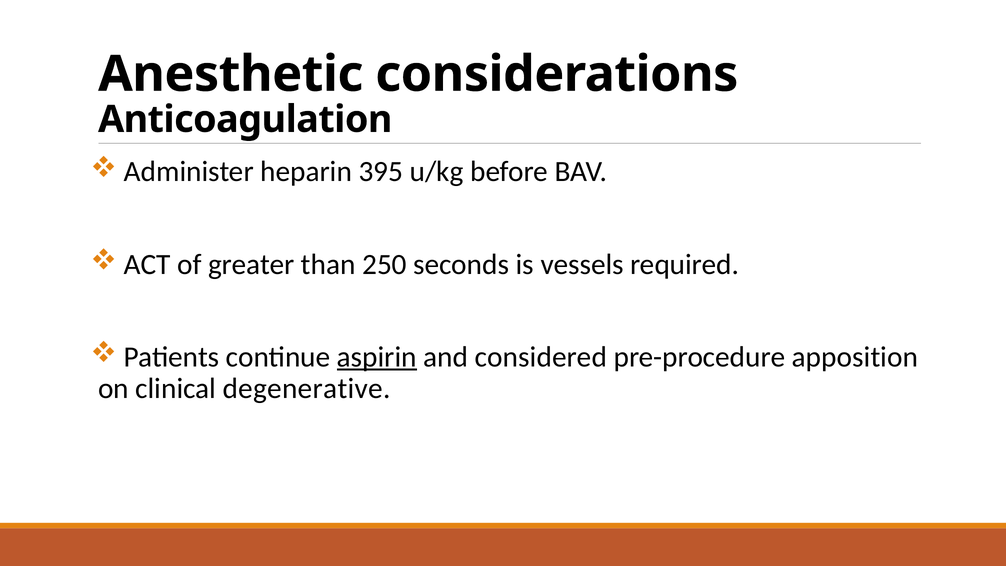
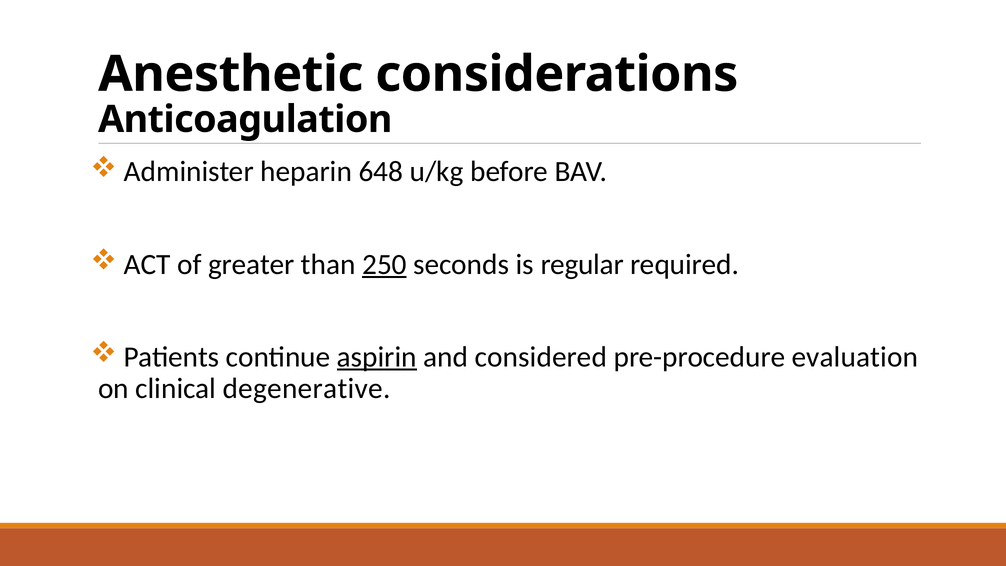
395: 395 -> 648
250 underline: none -> present
vessels: vessels -> regular
apposition: apposition -> evaluation
